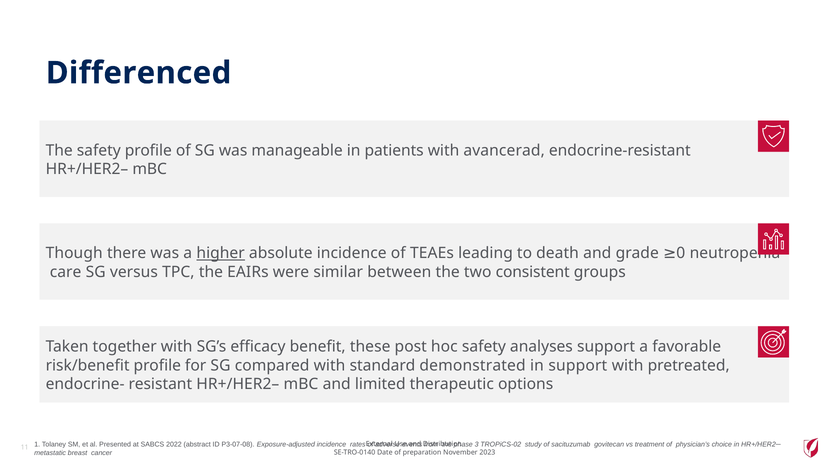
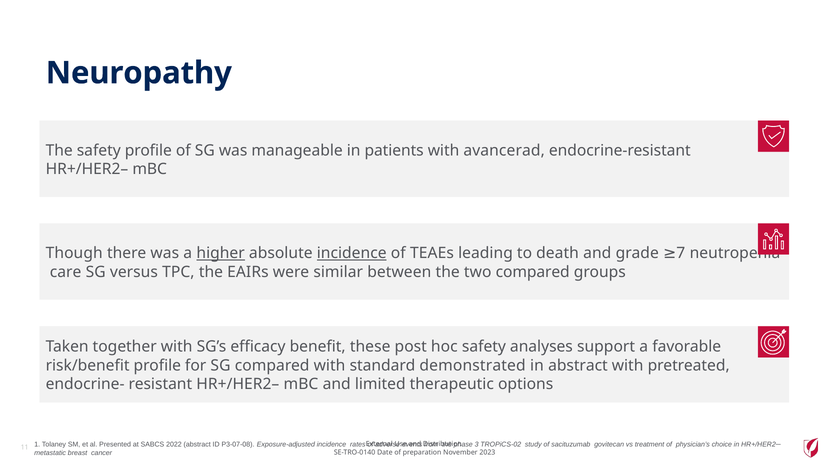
Differenced: Differenced -> Neuropathy
incidence at (352, 253) underline: none -> present
0: 0 -> 7
two consistent: consistent -> compared
in support: support -> abstract
